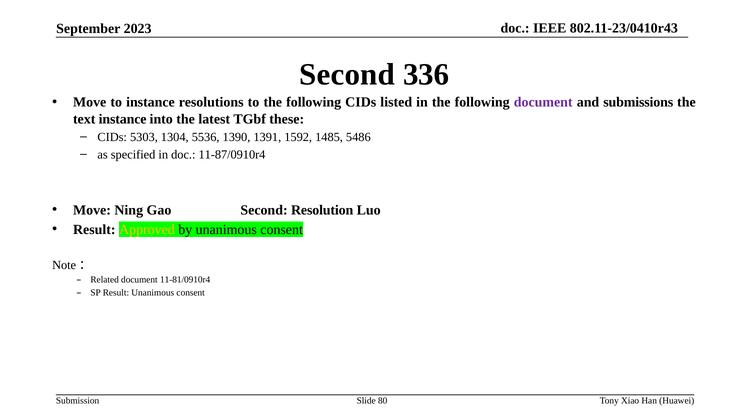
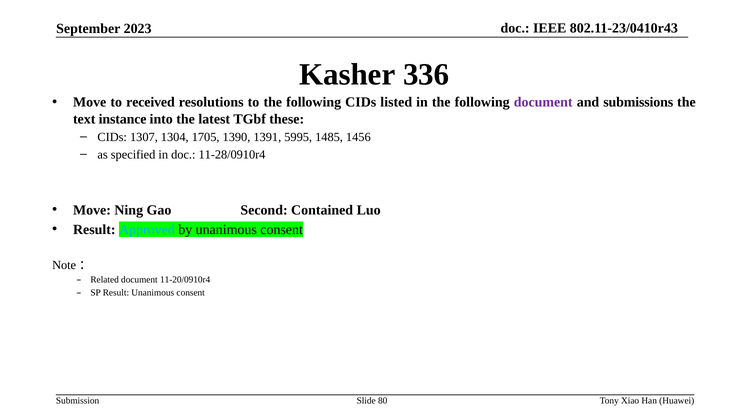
Second at (347, 75): Second -> Kasher
to instance: instance -> received
5303: 5303 -> 1307
5536: 5536 -> 1705
1592: 1592 -> 5995
5486: 5486 -> 1456
11-87/0910r4: 11-87/0910r4 -> 11-28/0910r4
Resolution: Resolution -> Contained
Approved colour: yellow -> light blue
11-81/0910r4: 11-81/0910r4 -> 11-20/0910r4
